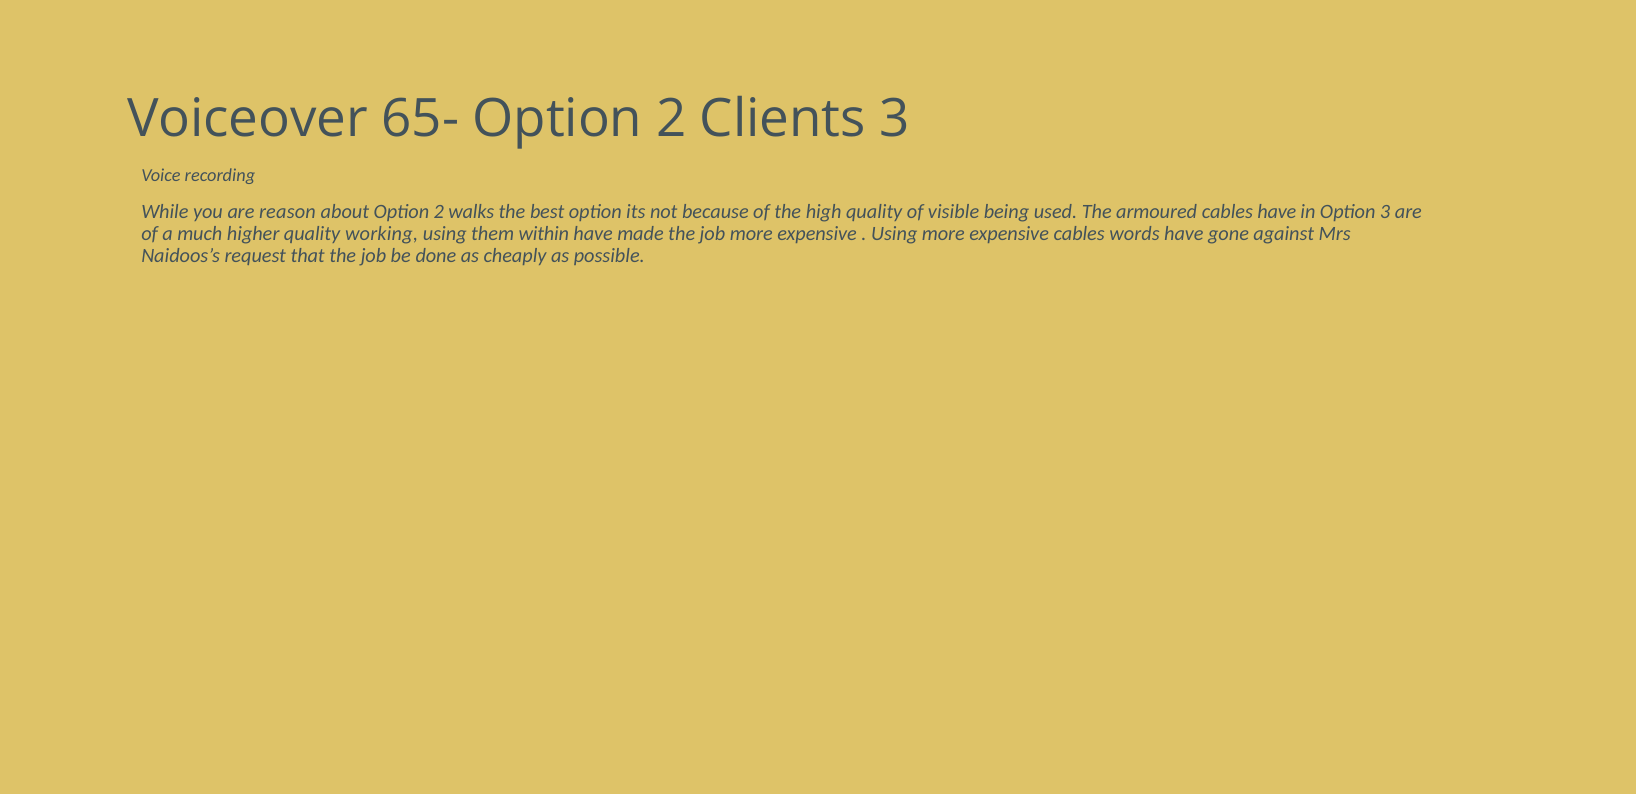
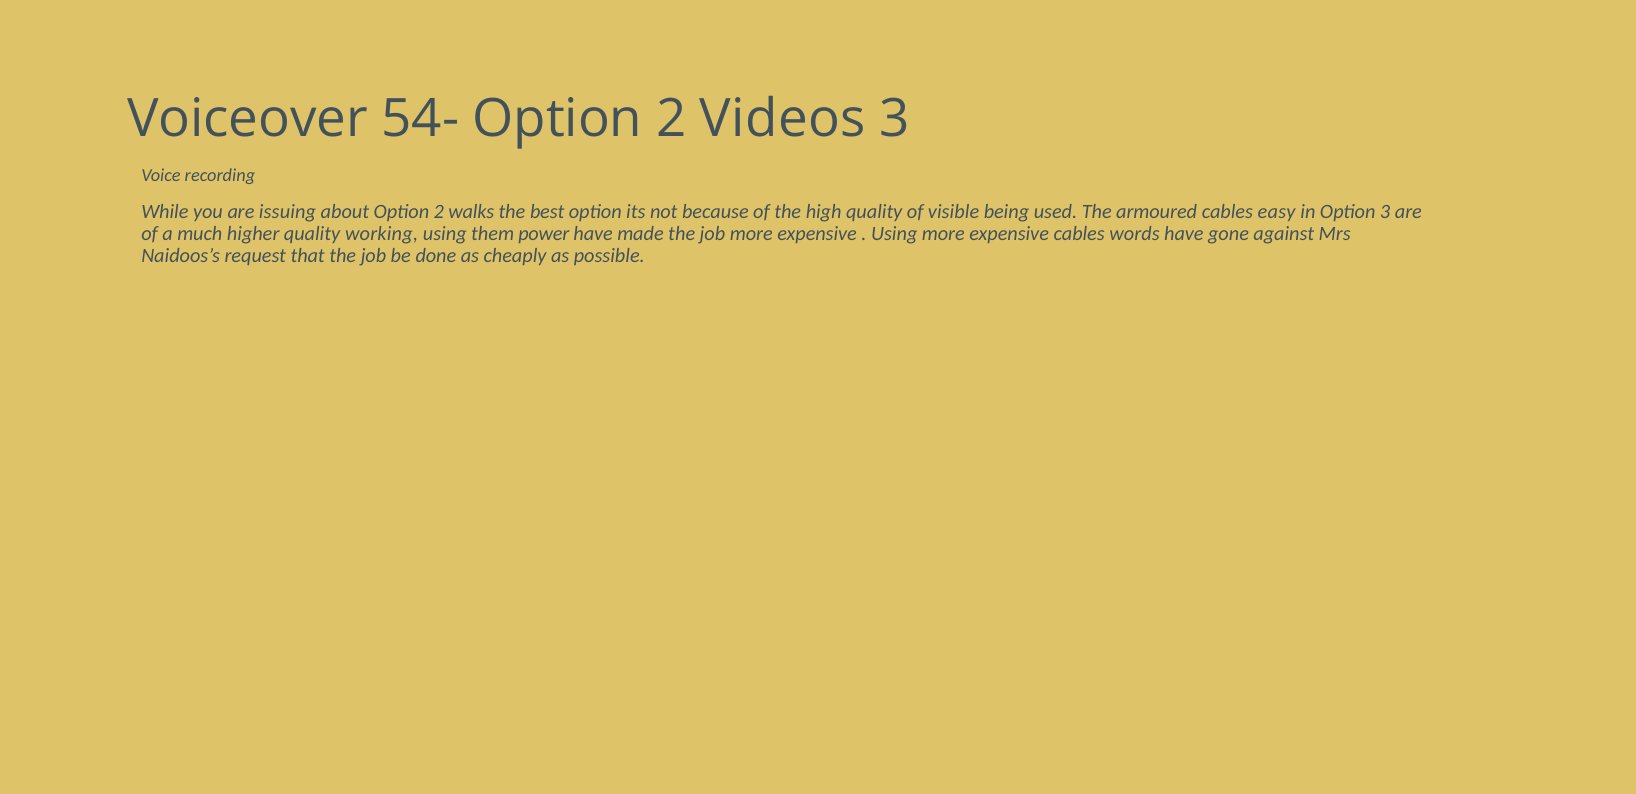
65-: 65- -> 54-
Clients: Clients -> Videos
reason: reason -> issuing
cables have: have -> easy
within: within -> power
